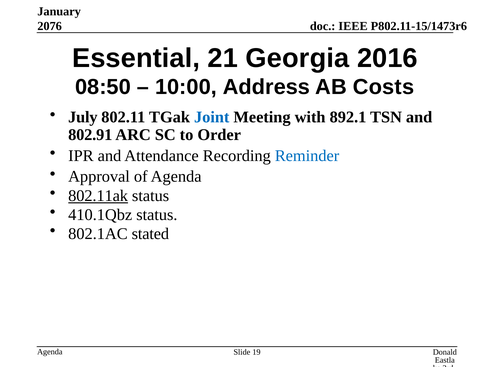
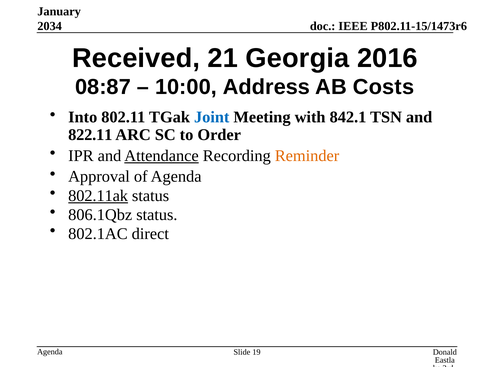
2076: 2076 -> 2034
Essential: Essential -> Received
08:50: 08:50 -> 08:87
July: July -> Into
892.1: 892.1 -> 842.1
802.91: 802.91 -> 822.11
Attendance underline: none -> present
Reminder colour: blue -> orange
410.1Qbz: 410.1Qbz -> 806.1Qbz
stated: stated -> direct
